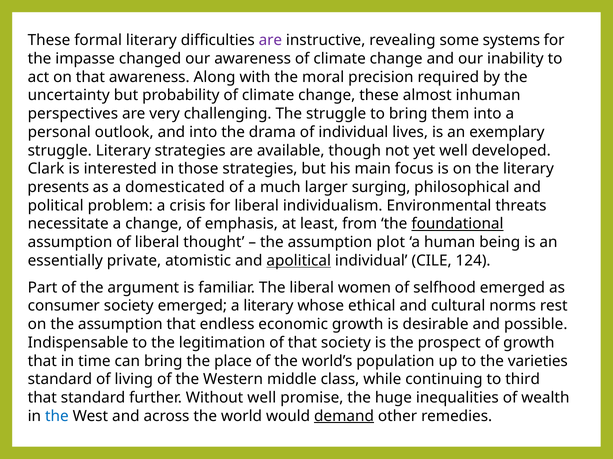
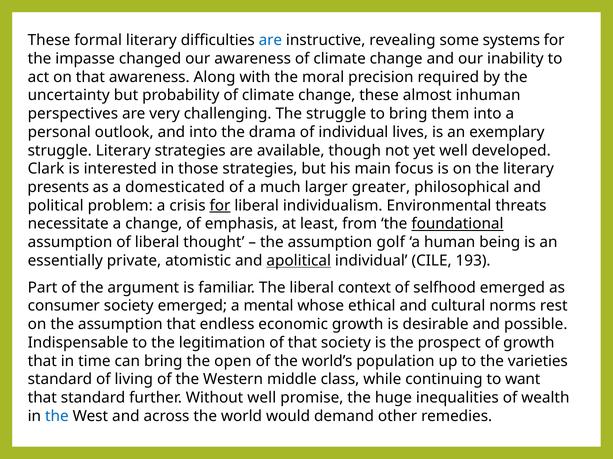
are at (270, 40) colour: purple -> blue
surging: surging -> greater
for at (220, 206) underline: none -> present
plot: plot -> golf
124: 124 -> 193
women: women -> context
a literary: literary -> mental
place: place -> open
third: third -> want
demand underline: present -> none
